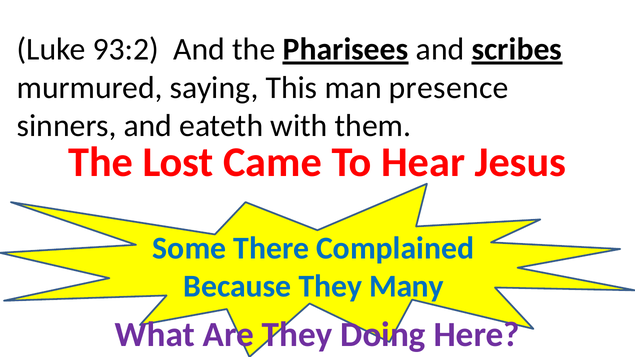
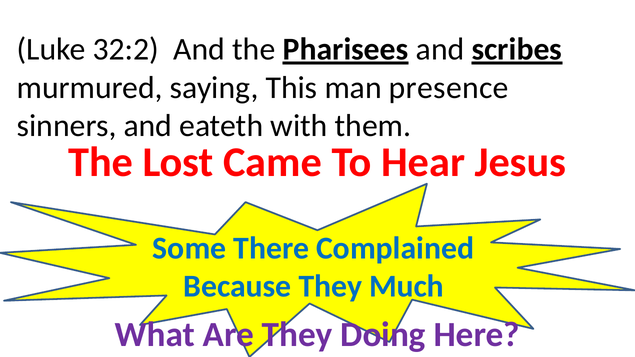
93:2: 93:2 -> 32:2
Many: Many -> Much
